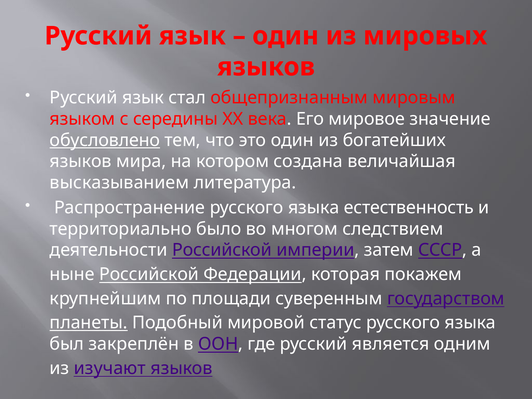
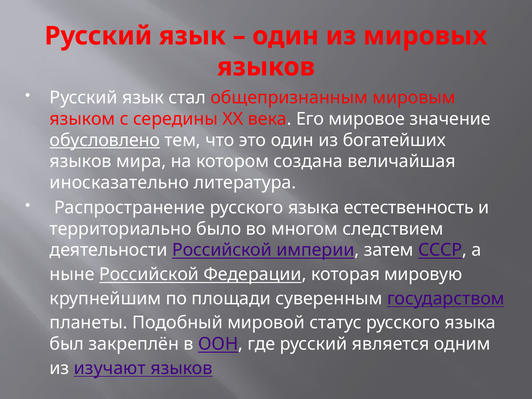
высказыванием: высказыванием -> иносказательно
покажем: покажем -> мировую
планеты underline: present -> none
